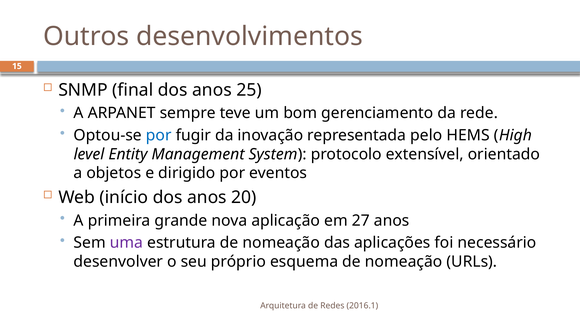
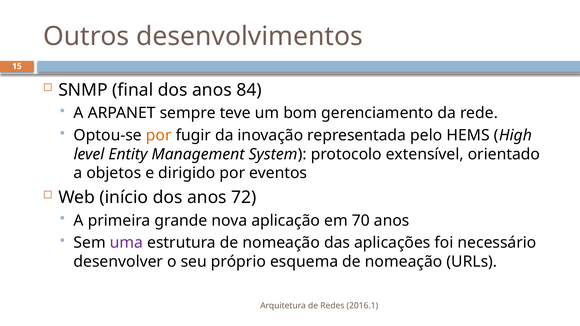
25: 25 -> 84
por at (159, 135) colour: blue -> orange
20: 20 -> 72
27: 27 -> 70
